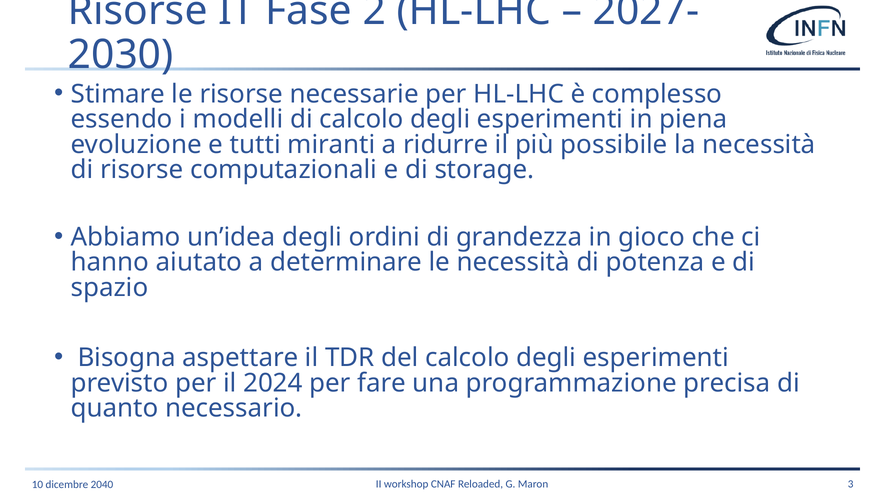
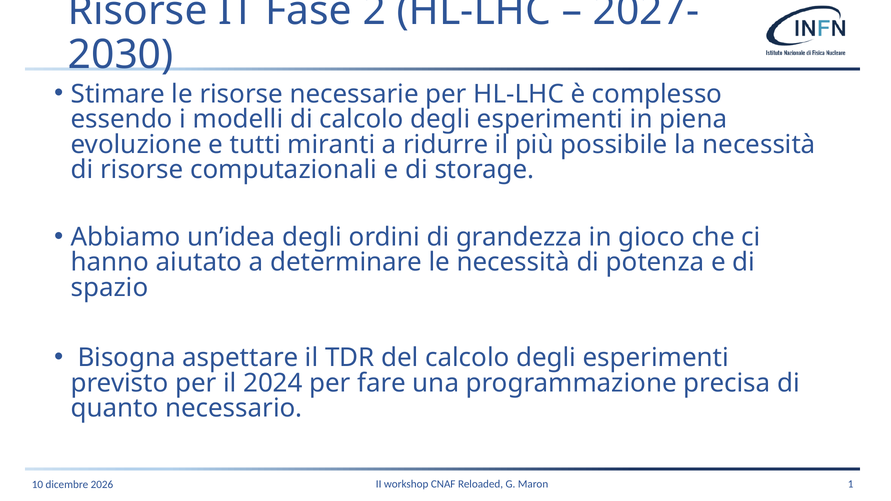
3: 3 -> 1
2040: 2040 -> 2026
